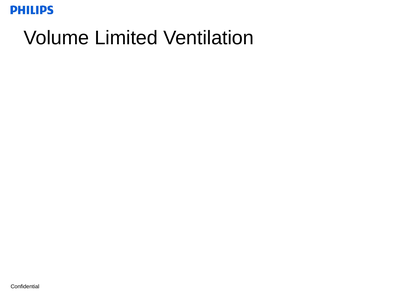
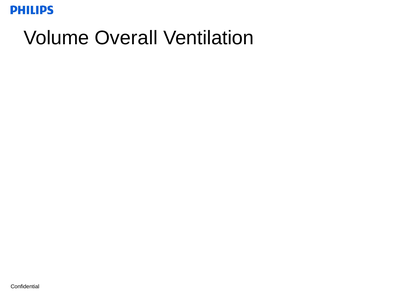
Limited at (126, 38): Limited -> Overall
